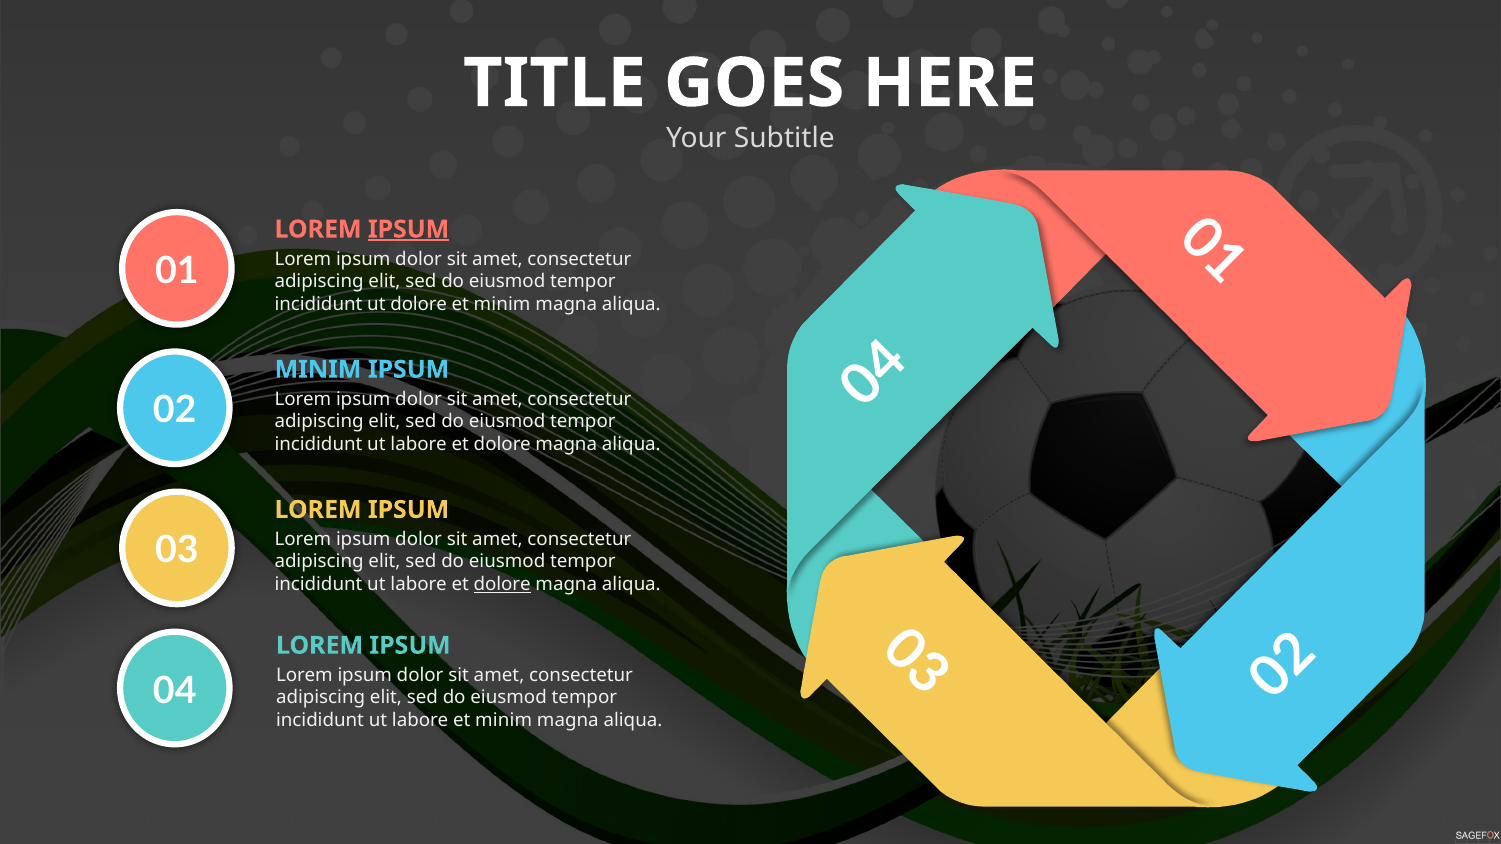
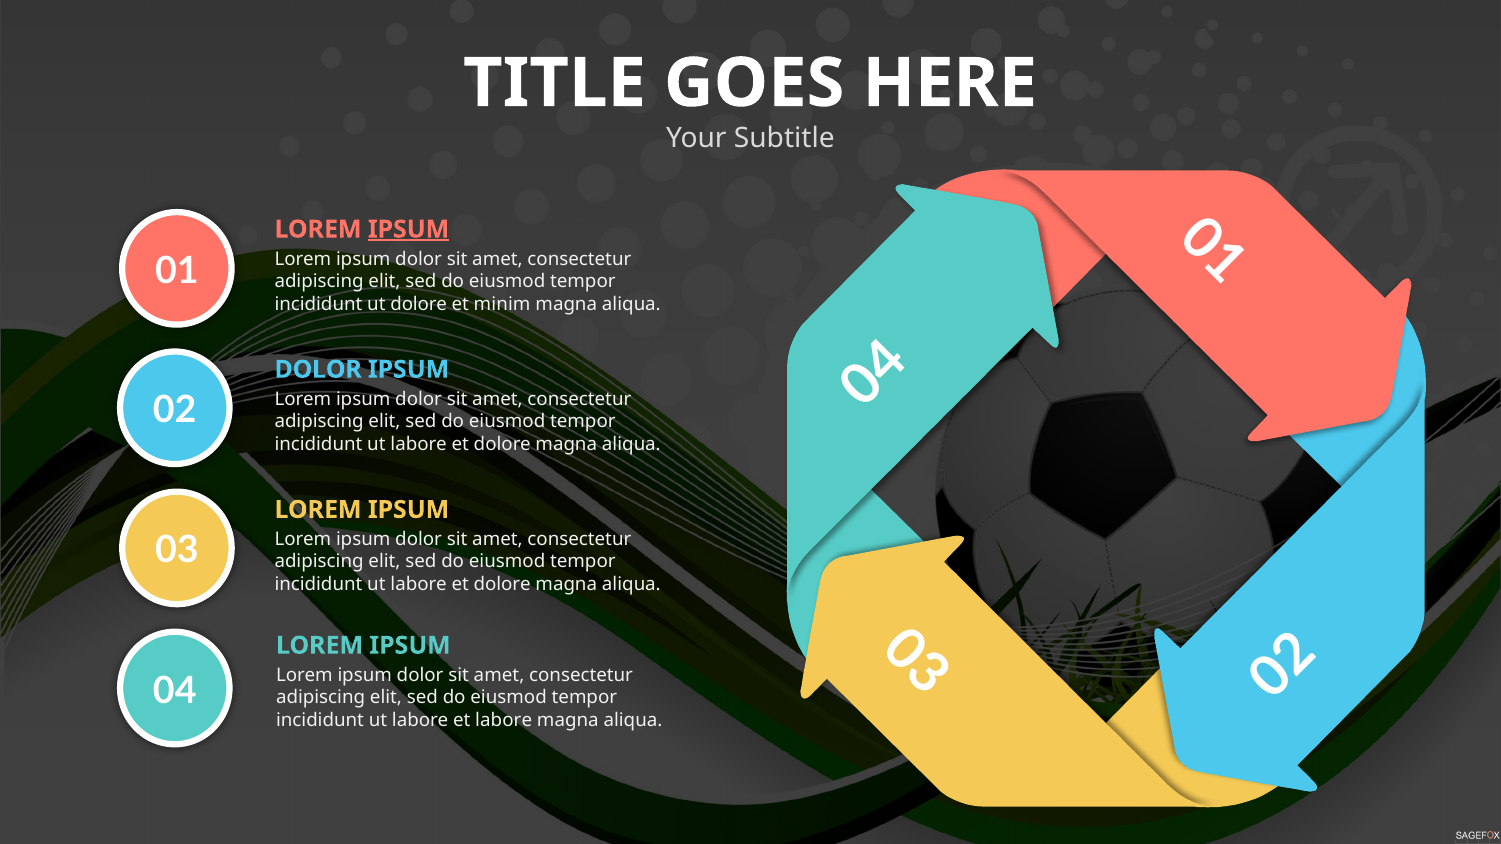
MINIM at (318, 370): MINIM -> DOLOR
dolore at (502, 585) underline: present -> none
labore et minim: minim -> labore
